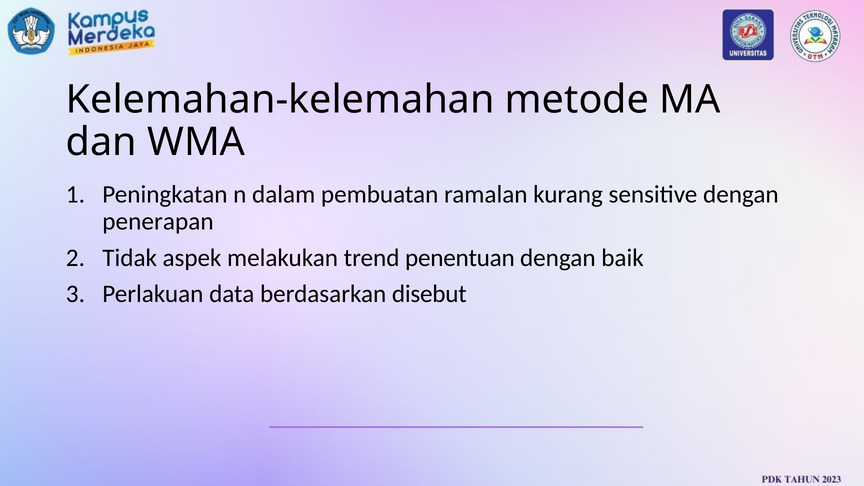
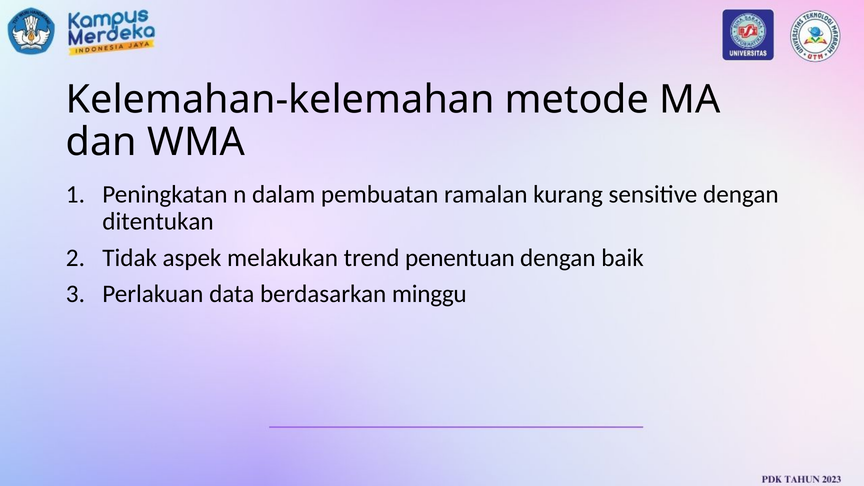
penerapan: penerapan -> ditentukan
disebut: disebut -> minggu
